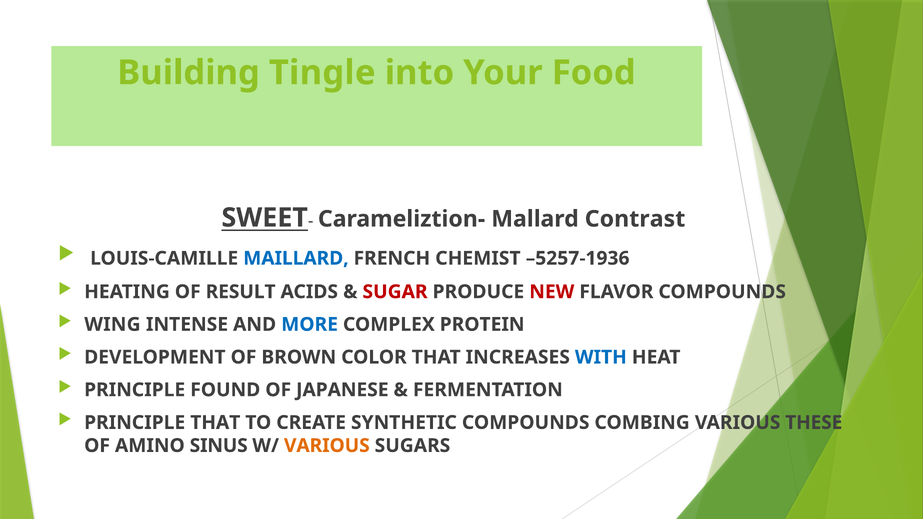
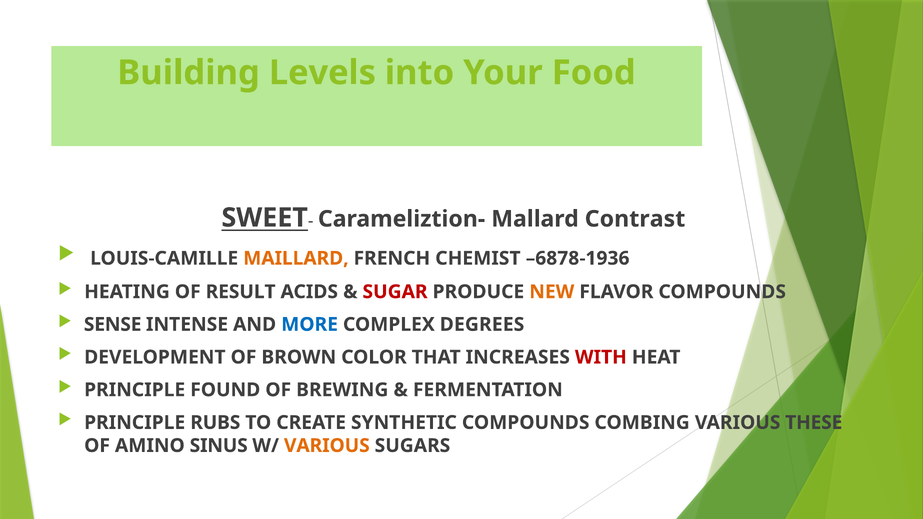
Tingle: Tingle -> Levels
MAILLARD colour: blue -> orange
–5257-1936: –5257-1936 -> –6878-1936
NEW colour: red -> orange
WING: WING -> SENSE
PROTEIN: PROTEIN -> DEGREES
WITH colour: blue -> red
JAPANESE: JAPANESE -> BREWING
PRINCIPLE THAT: THAT -> RUBS
